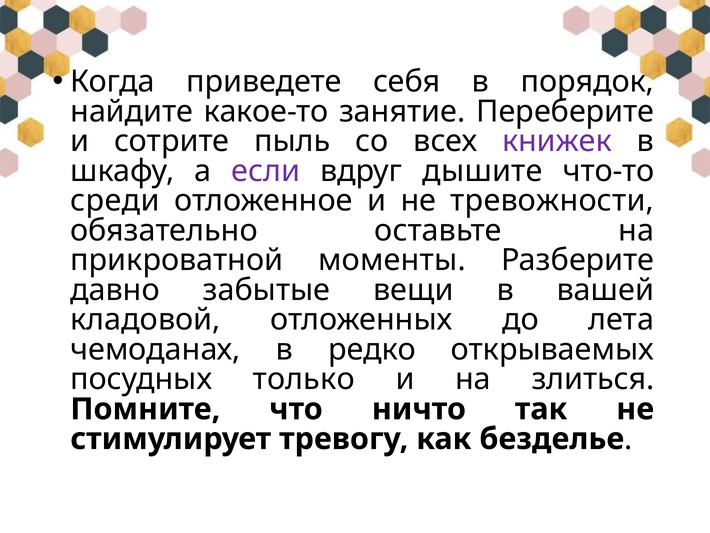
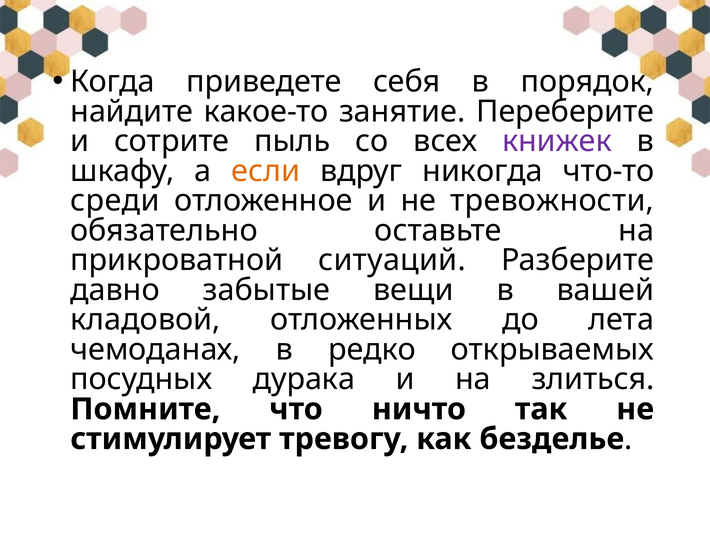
если colour: purple -> orange
дышите: дышите -> никогда
моменты: моменты -> ситуаций
только: только -> дурака
